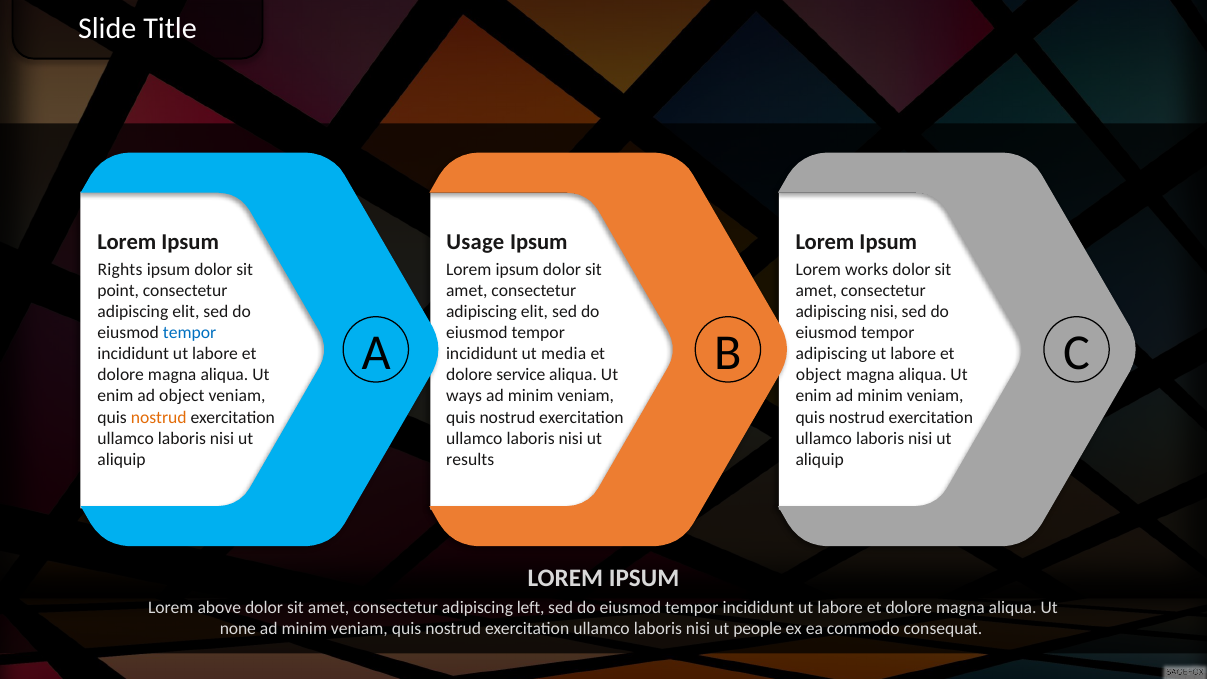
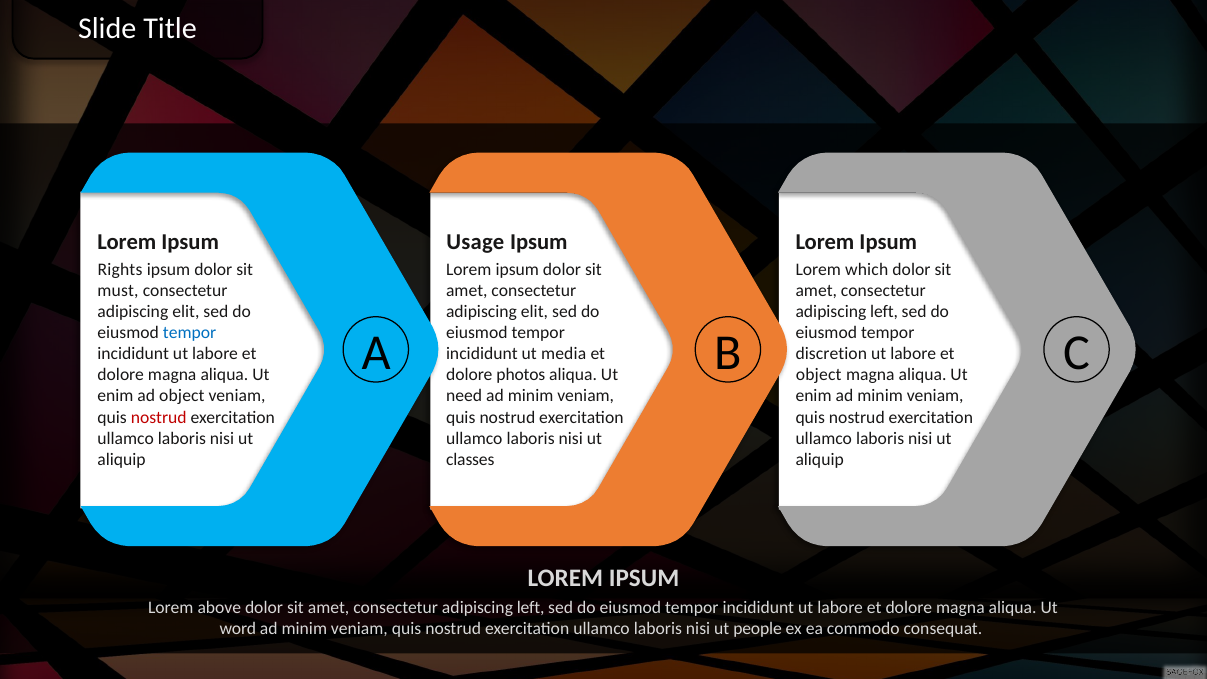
works: works -> which
point: point -> must
nisi at (884, 312): nisi -> left
adipiscing at (831, 354): adipiscing -> discretion
service: service -> photos
ways: ways -> need
nostrud at (159, 417) colour: orange -> red
results: results -> classes
none: none -> word
